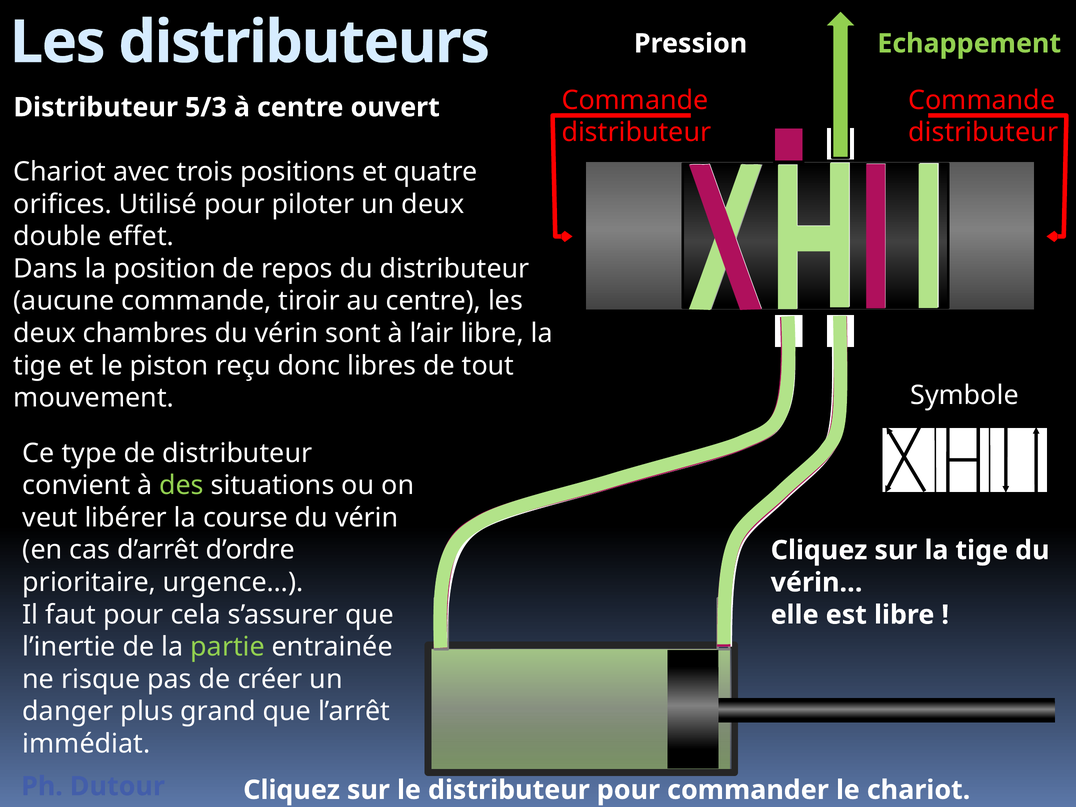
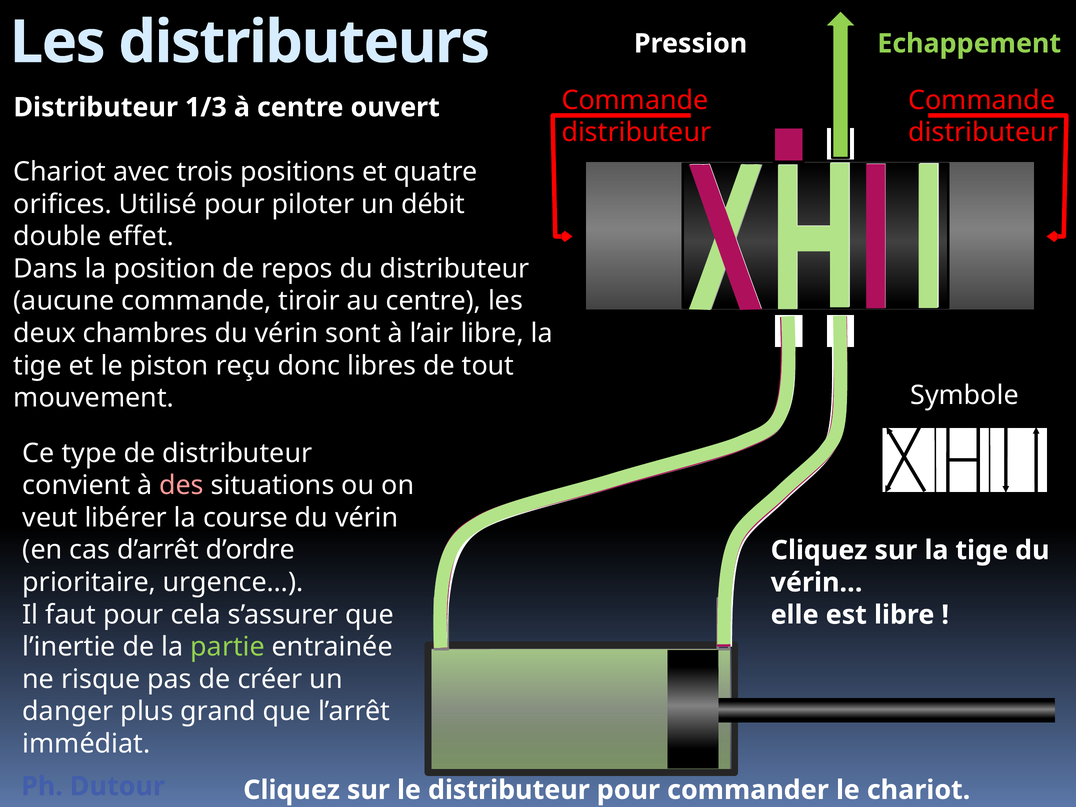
5/3: 5/3 -> 1/3
un deux: deux -> débit
des colour: light green -> pink
